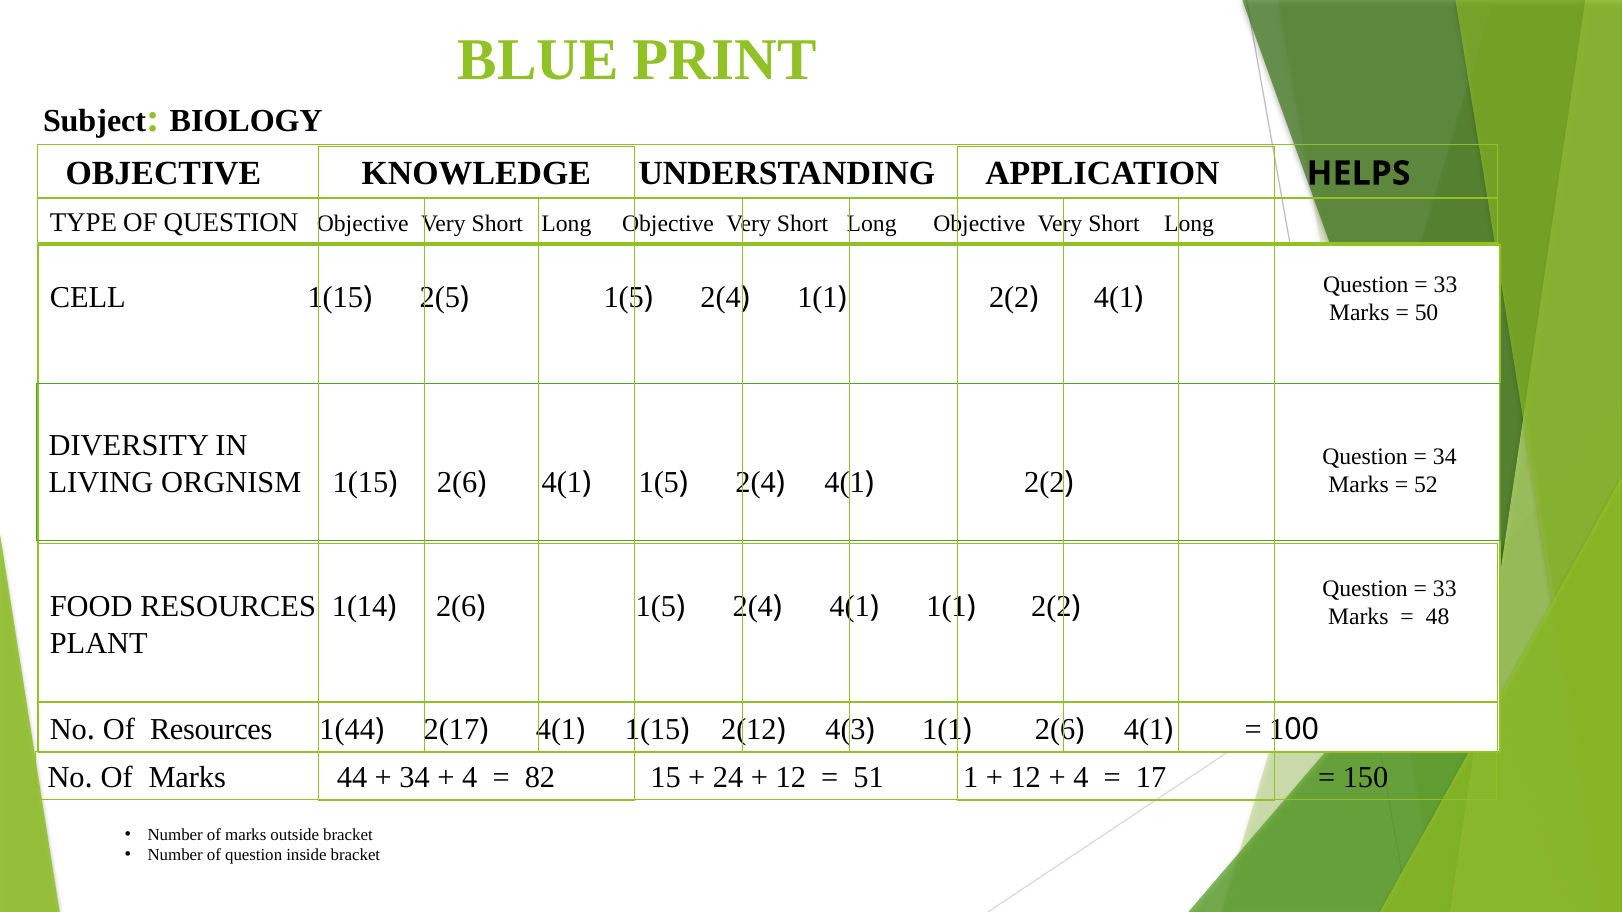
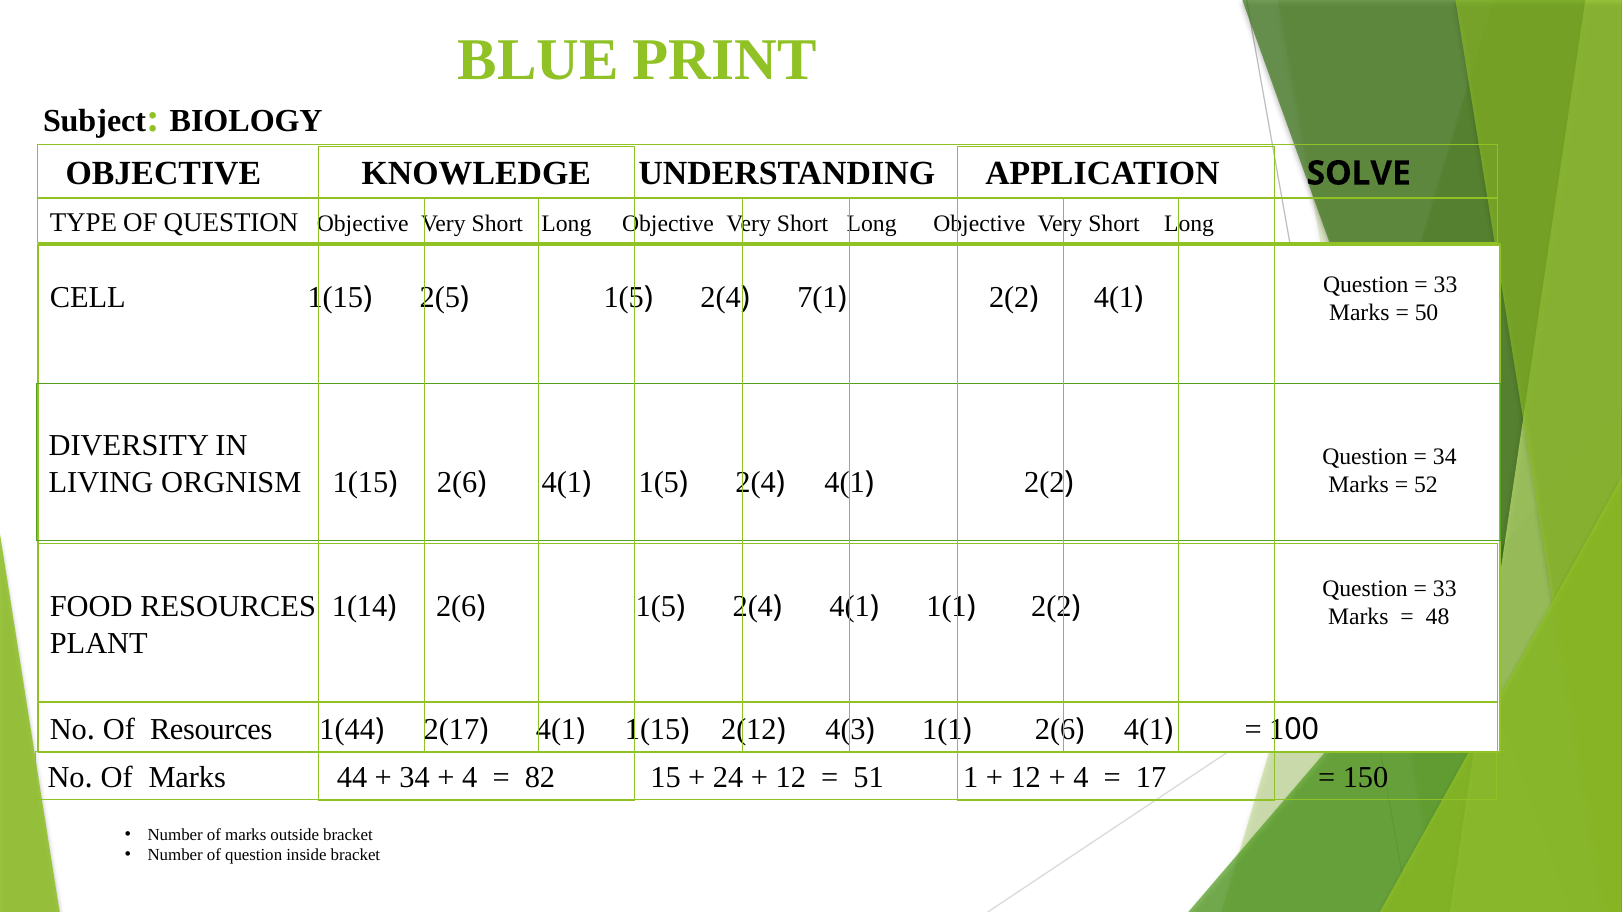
HELPS: HELPS -> SOLVE
1(1 at (817, 298): 1(1 -> 7(1
